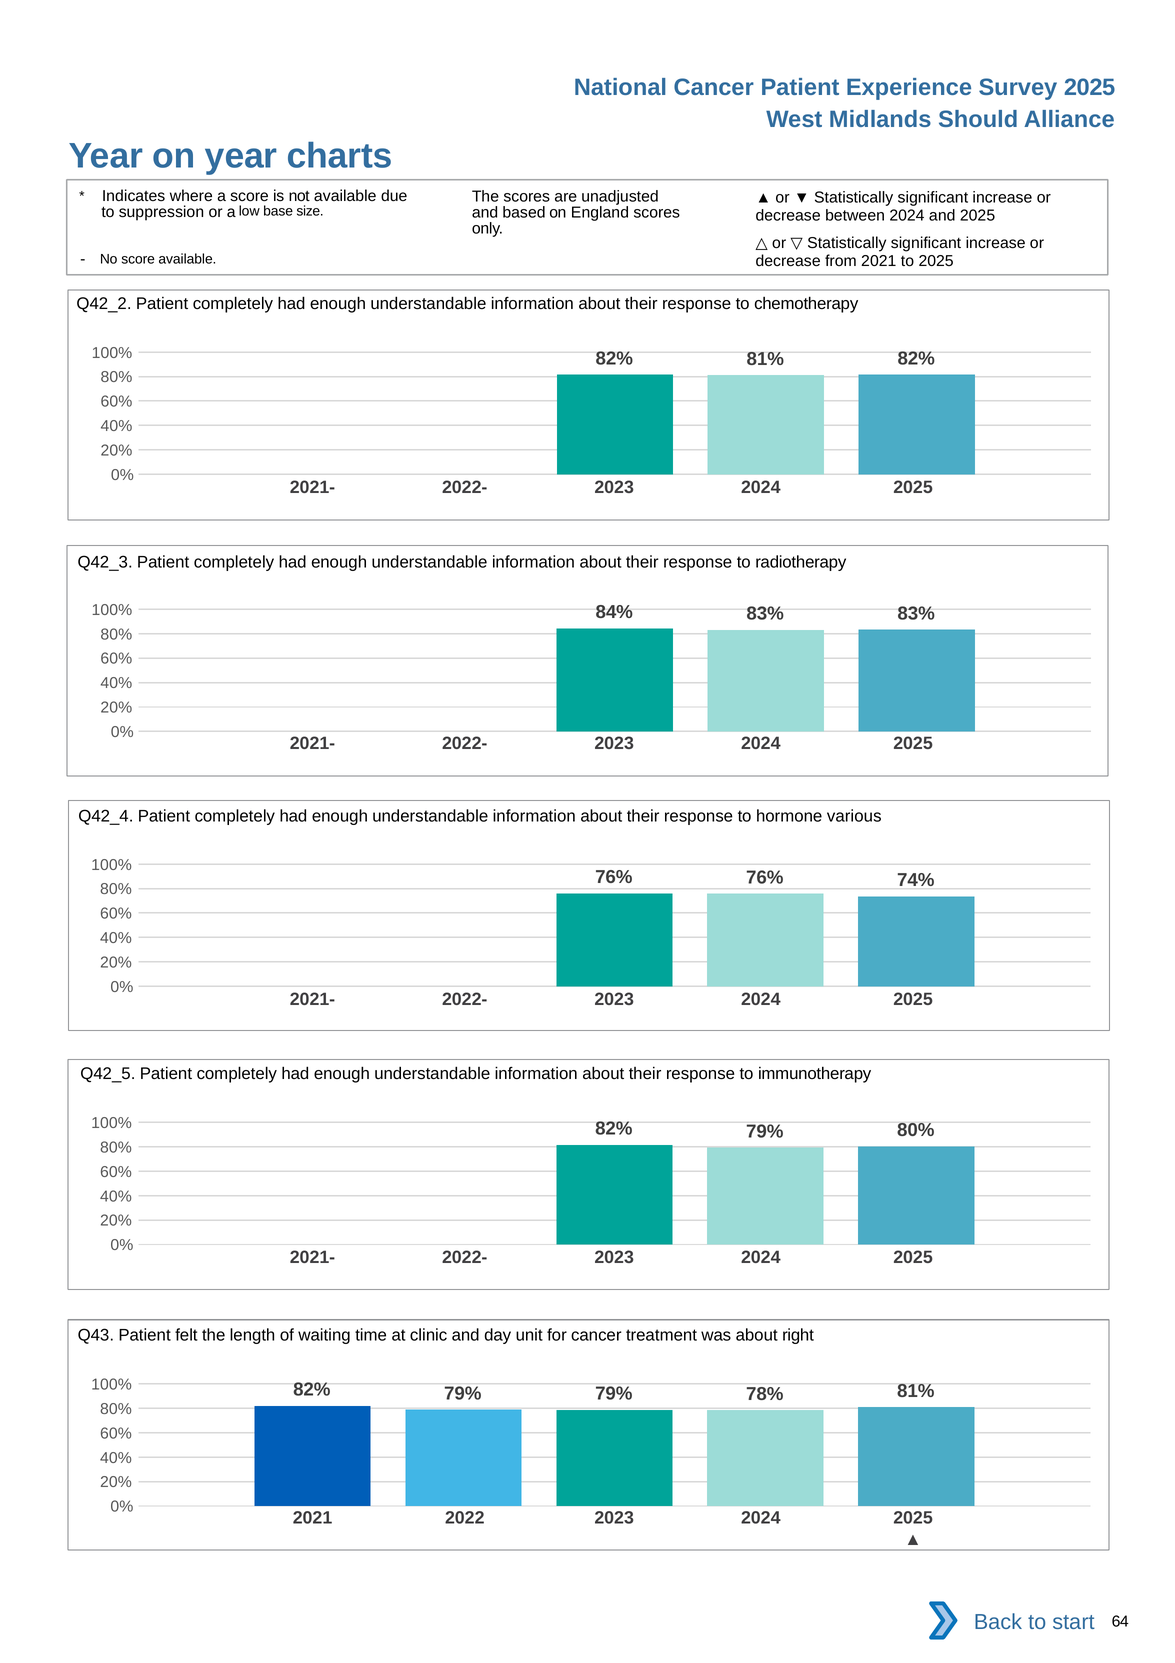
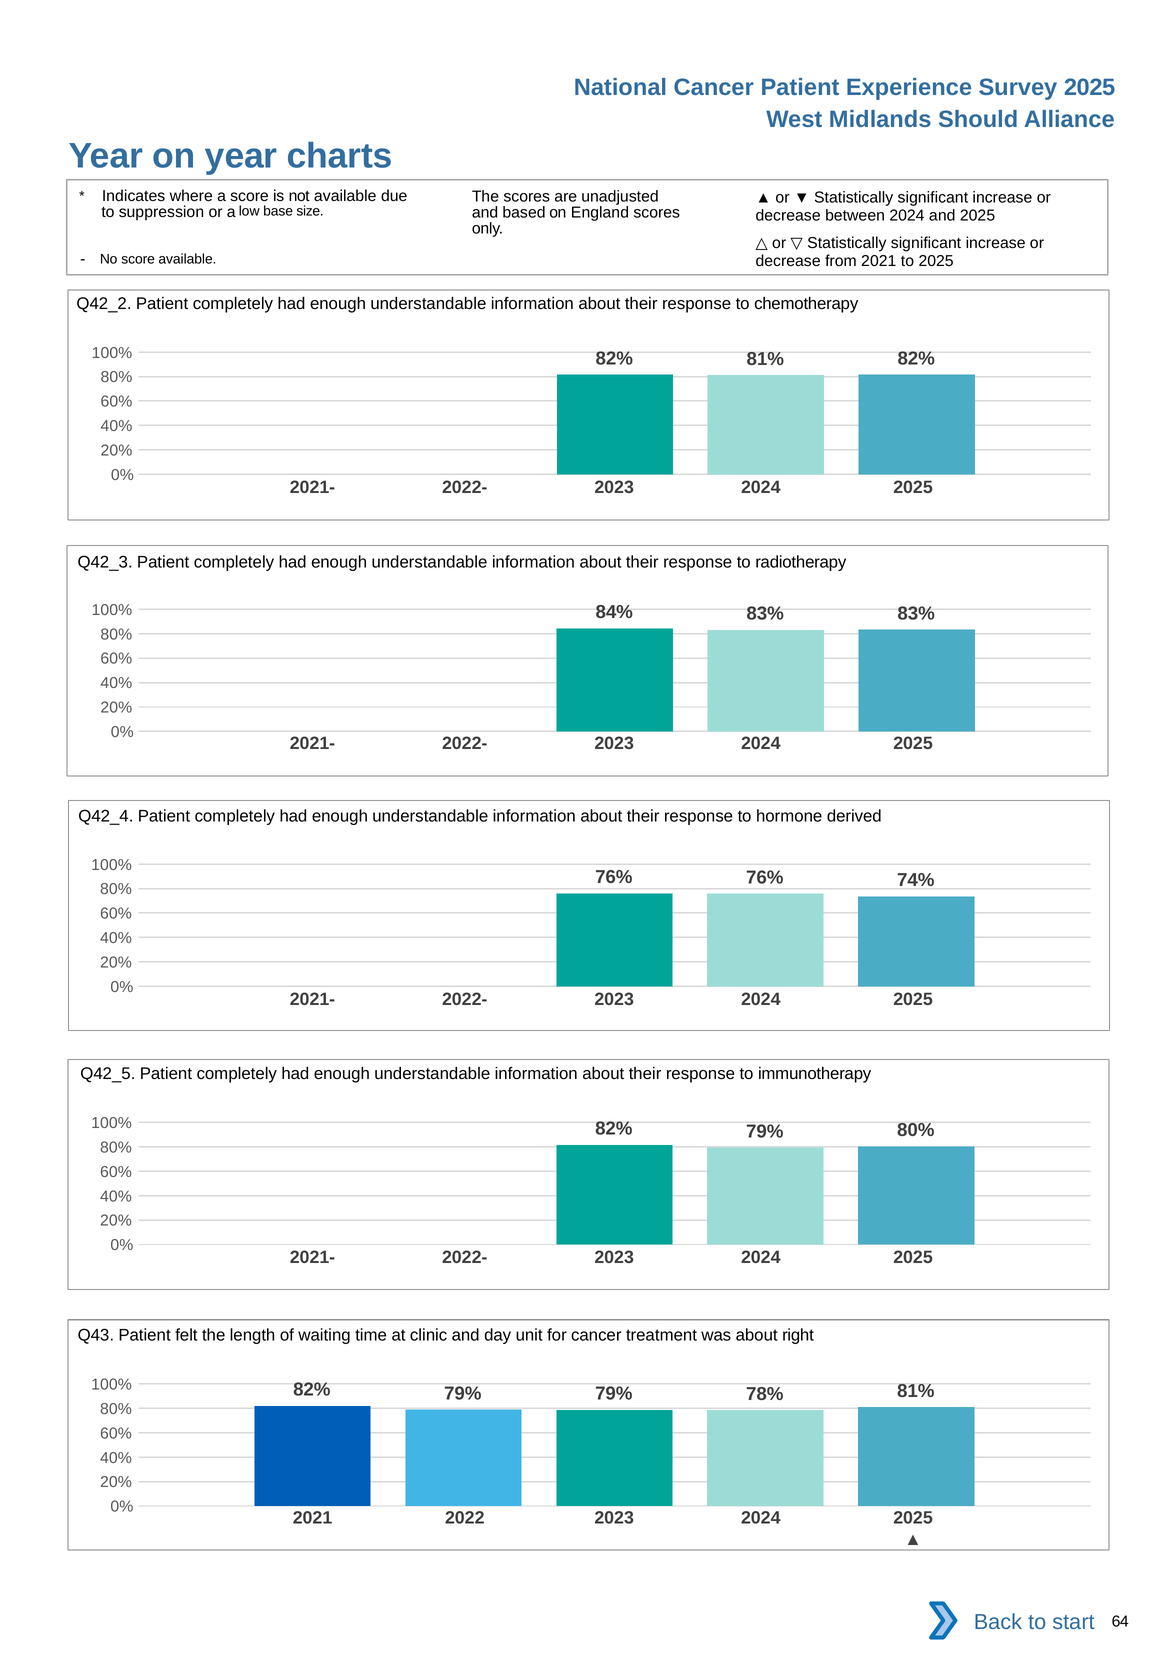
various: various -> derived
